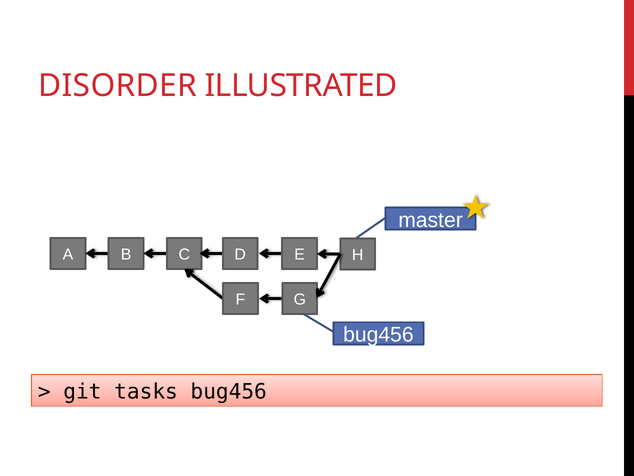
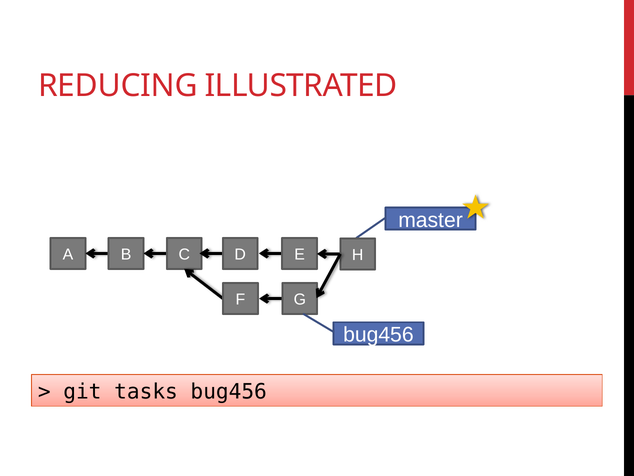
DISORDER: DISORDER -> REDUCING
